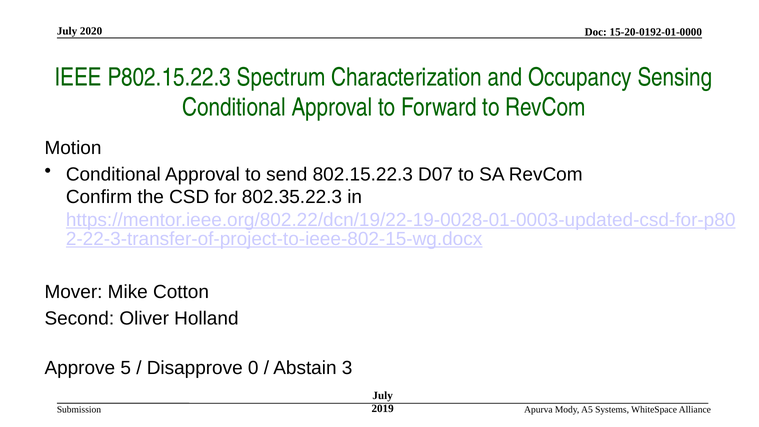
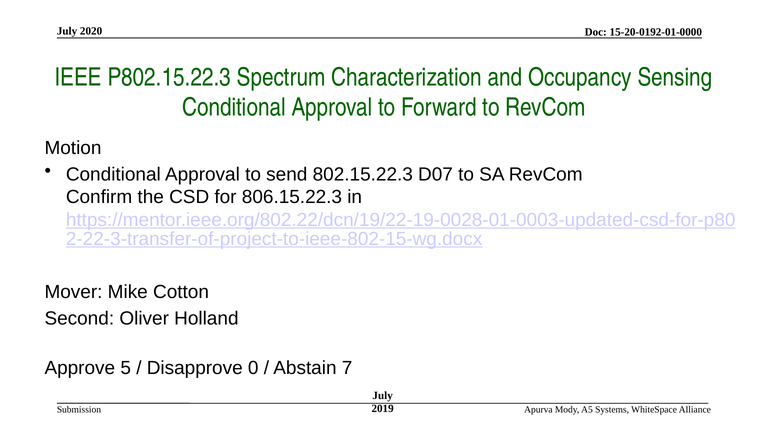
802.35.22.3: 802.35.22.3 -> 806.15.22.3
3: 3 -> 7
